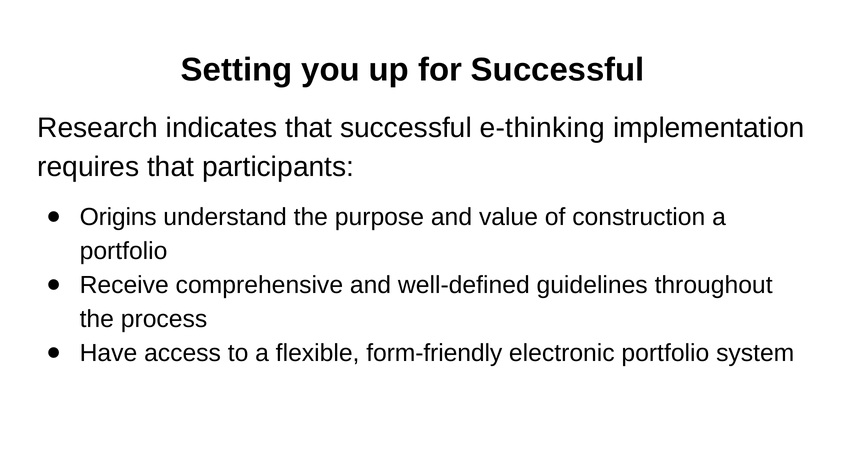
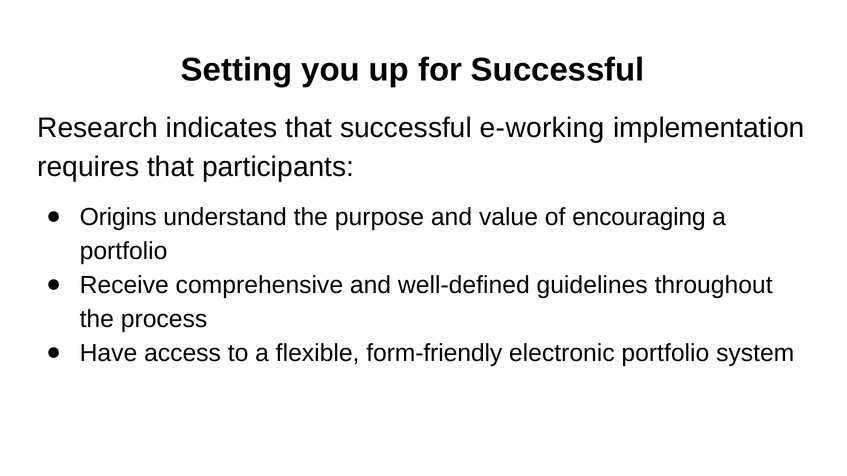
e-thinking: e-thinking -> e-working
construction: construction -> encouraging
